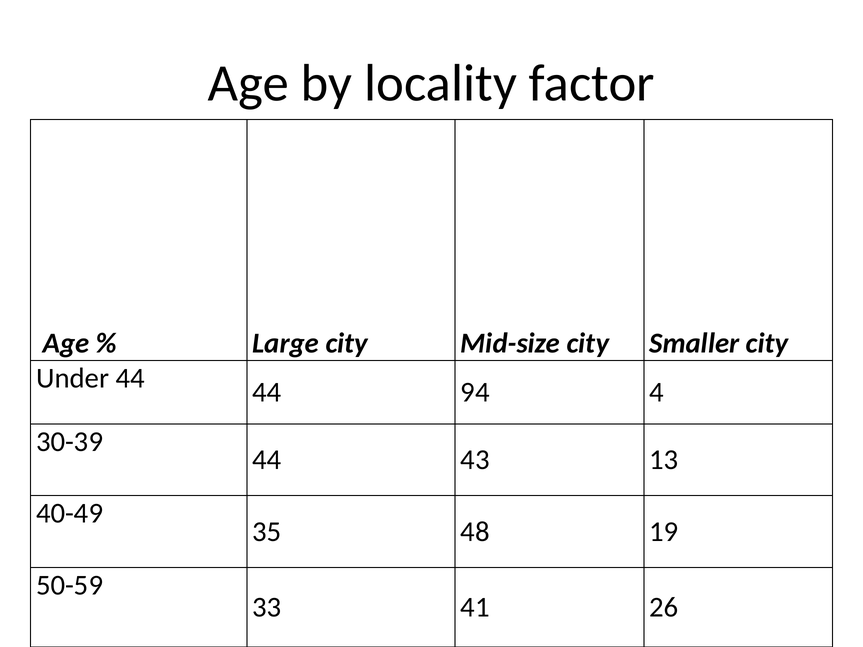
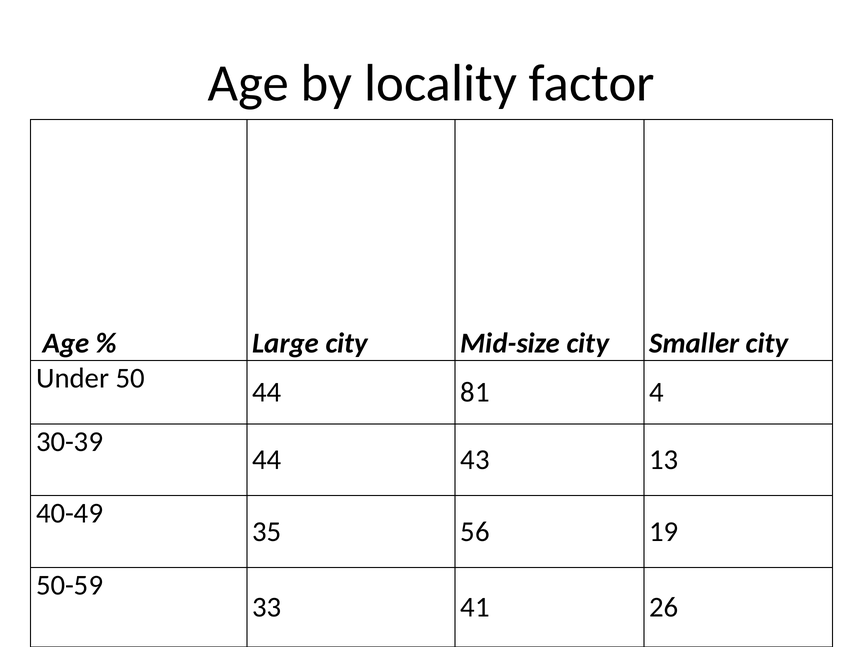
Under 44: 44 -> 50
94: 94 -> 81
48: 48 -> 56
